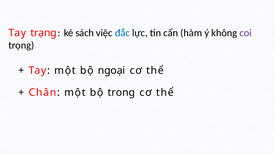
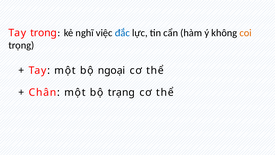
trạng: trạng -> trong
sách: sách -> nghĩ
coi colour: purple -> orange
trong: trong -> trạng
